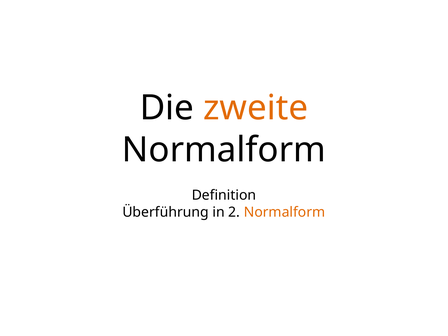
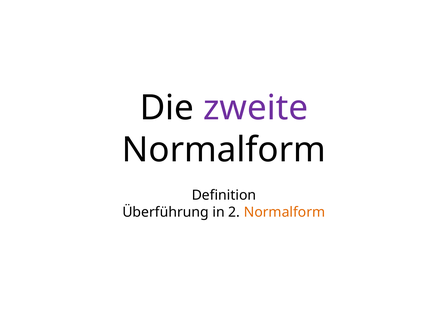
zweite colour: orange -> purple
